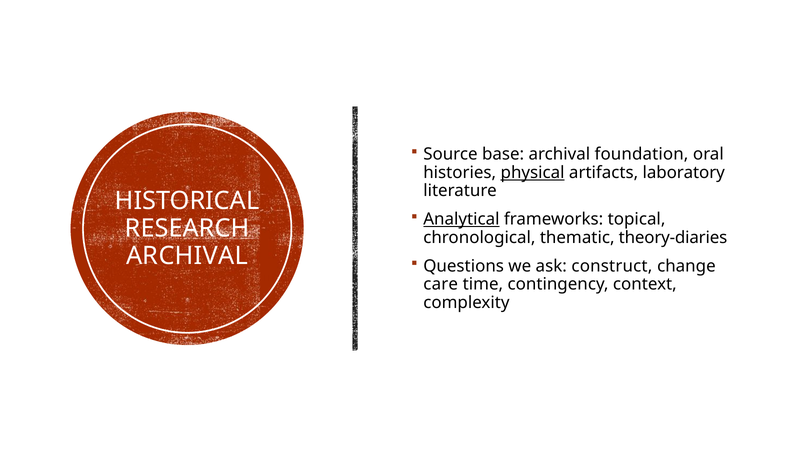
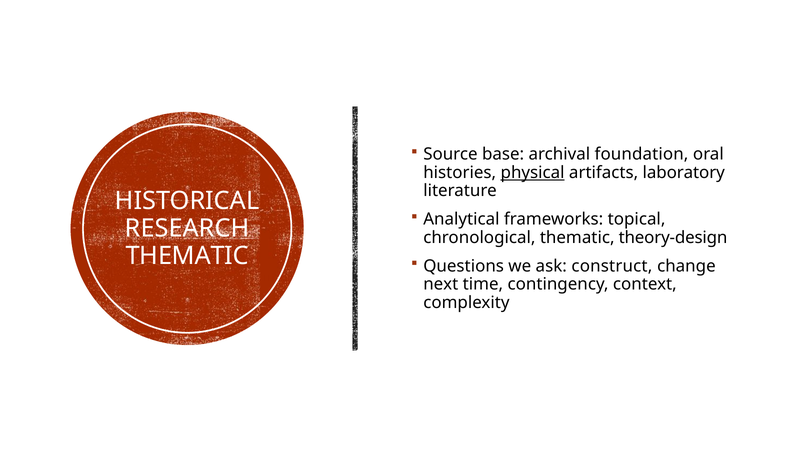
Analytical underline: present -> none
theory-diaries: theory-diaries -> theory-design
ARCHIVAL at (187, 256): ARCHIVAL -> THEMATIC
care: care -> next
